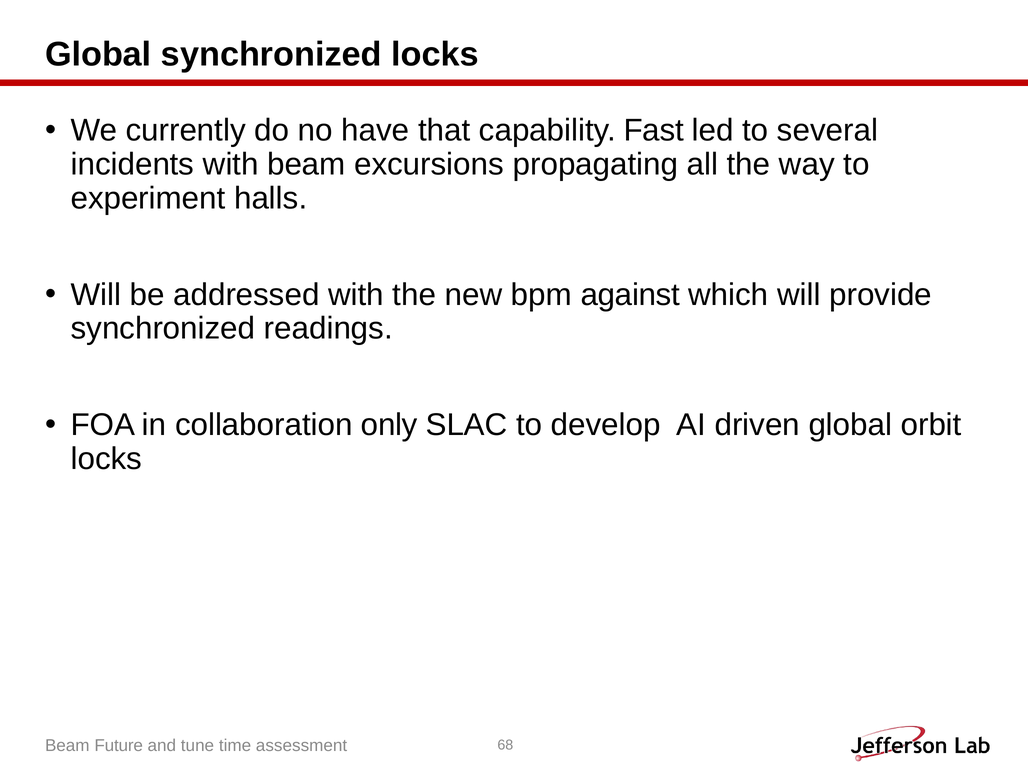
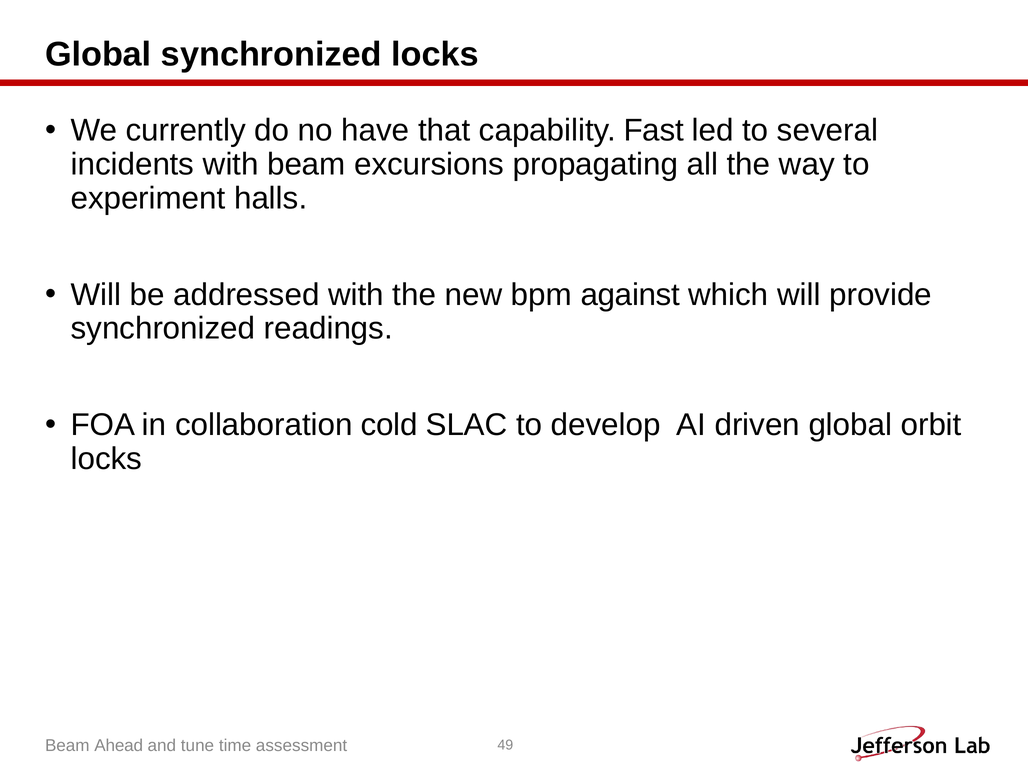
only: only -> cold
Future: Future -> Ahead
68: 68 -> 49
